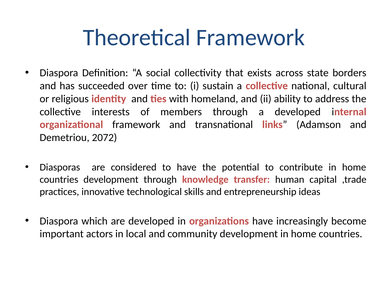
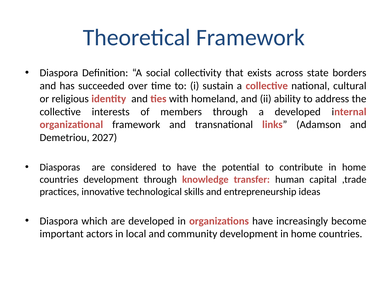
2072: 2072 -> 2027
